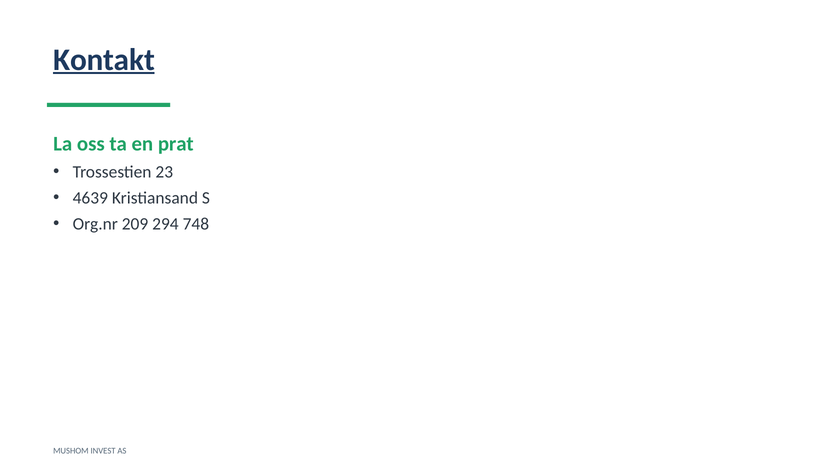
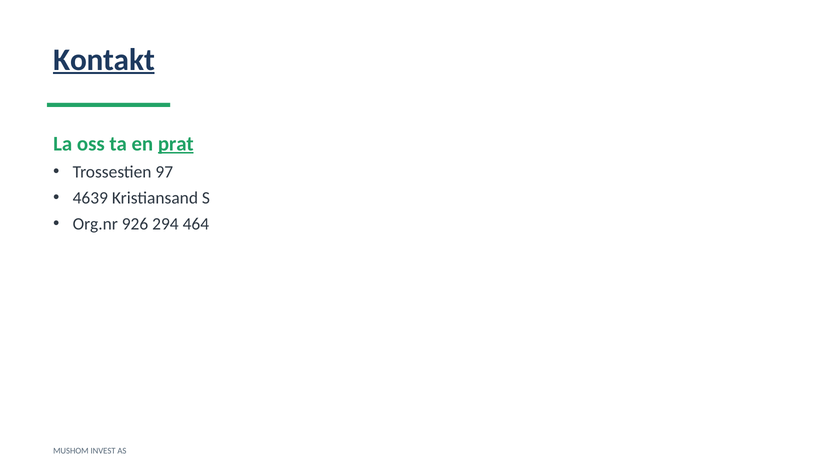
prat underline: none -> present
23: 23 -> 97
209: 209 -> 926
748: 748 -> 464
